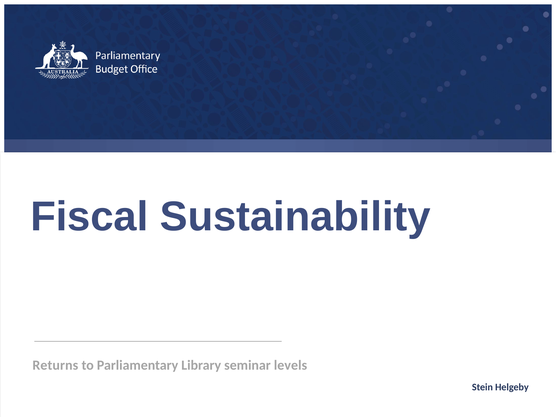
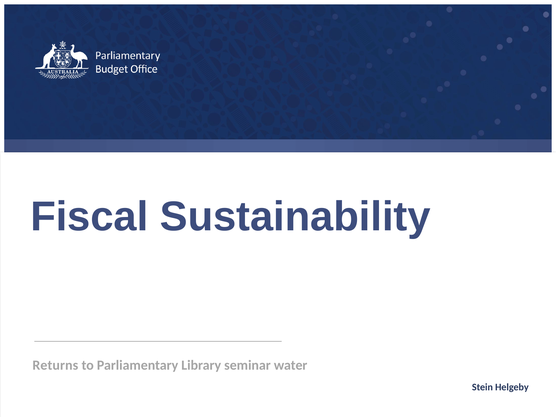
levels: levels -> water
